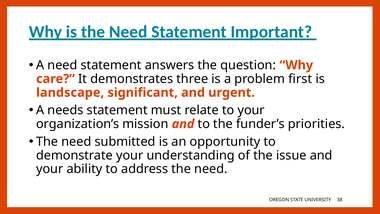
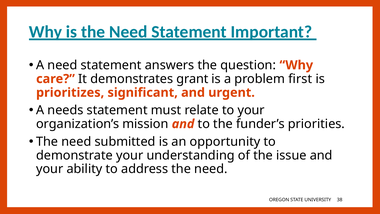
three: three -> grant
landscape: landscape -> prioritizes
